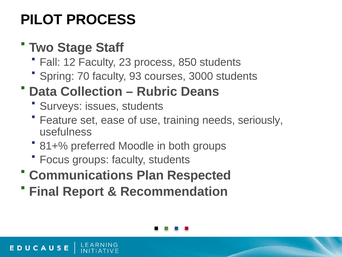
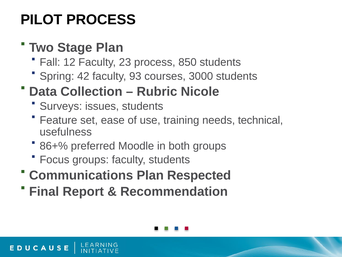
Stage Staff: Staff -> Plan
70: 70 -> 42
Deans: Deans -> Nicole
seriously: seriously -> technical
81+%: 81+% -> 86+%
